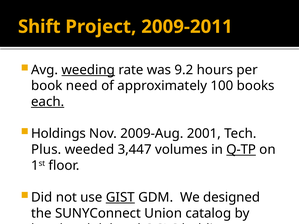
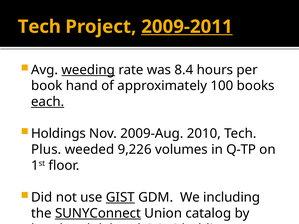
Shift at (39, 27): Shift -> Tech
2009-2011 underline: none -> present
9.2: 9.2 -> 8.4
book need: need -> hand
2001: 2001 -> 2010
3,447: 3,447 -> 9,226
Q-TP underline: present -> none
designed: designed -> including
SUNYConnect underline: none -> present
